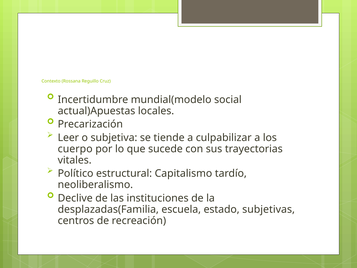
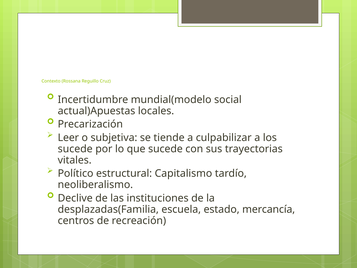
cuerpo at (75, 149): cuerpo -> sucede
subjetivas: subjetivas -> mercancía
